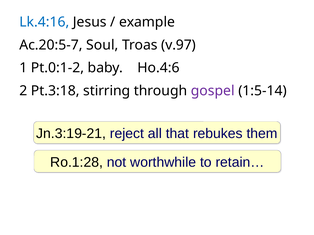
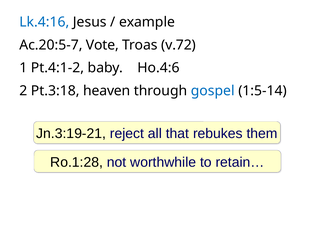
Soul: Soul -> Vote
v.97: v.97 -> v.72
Pt.0:1-2: Pt.0:1-2 -> Pt.4:1-2
stirring: stirring -> heaven
gospel colour: purple -> blue
